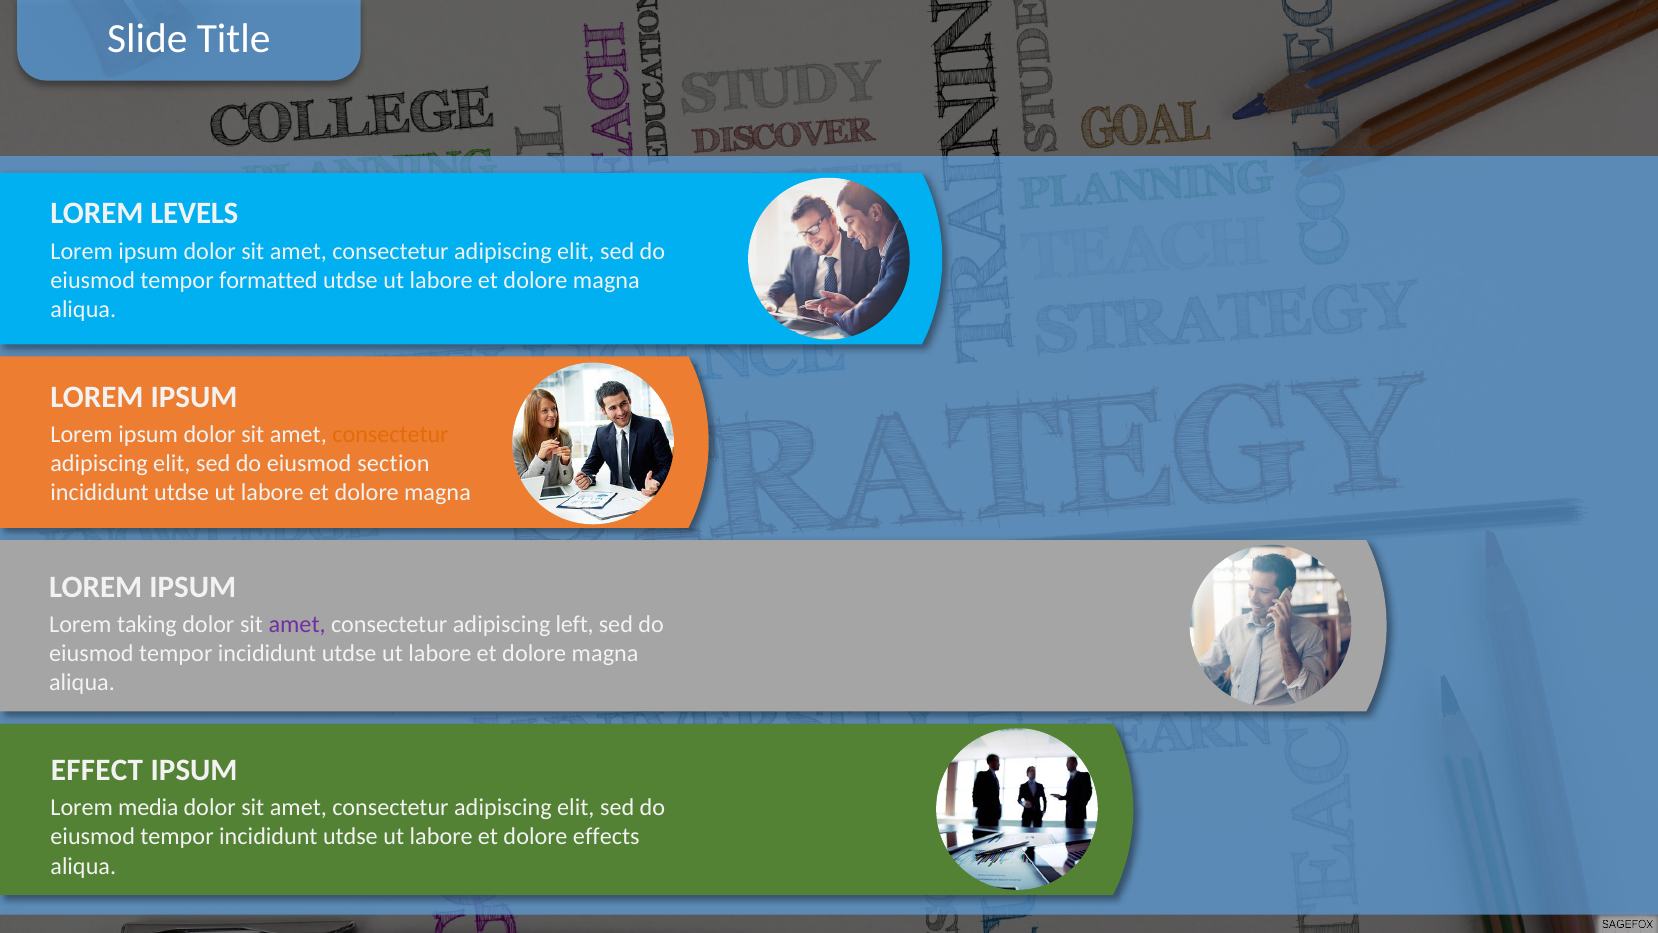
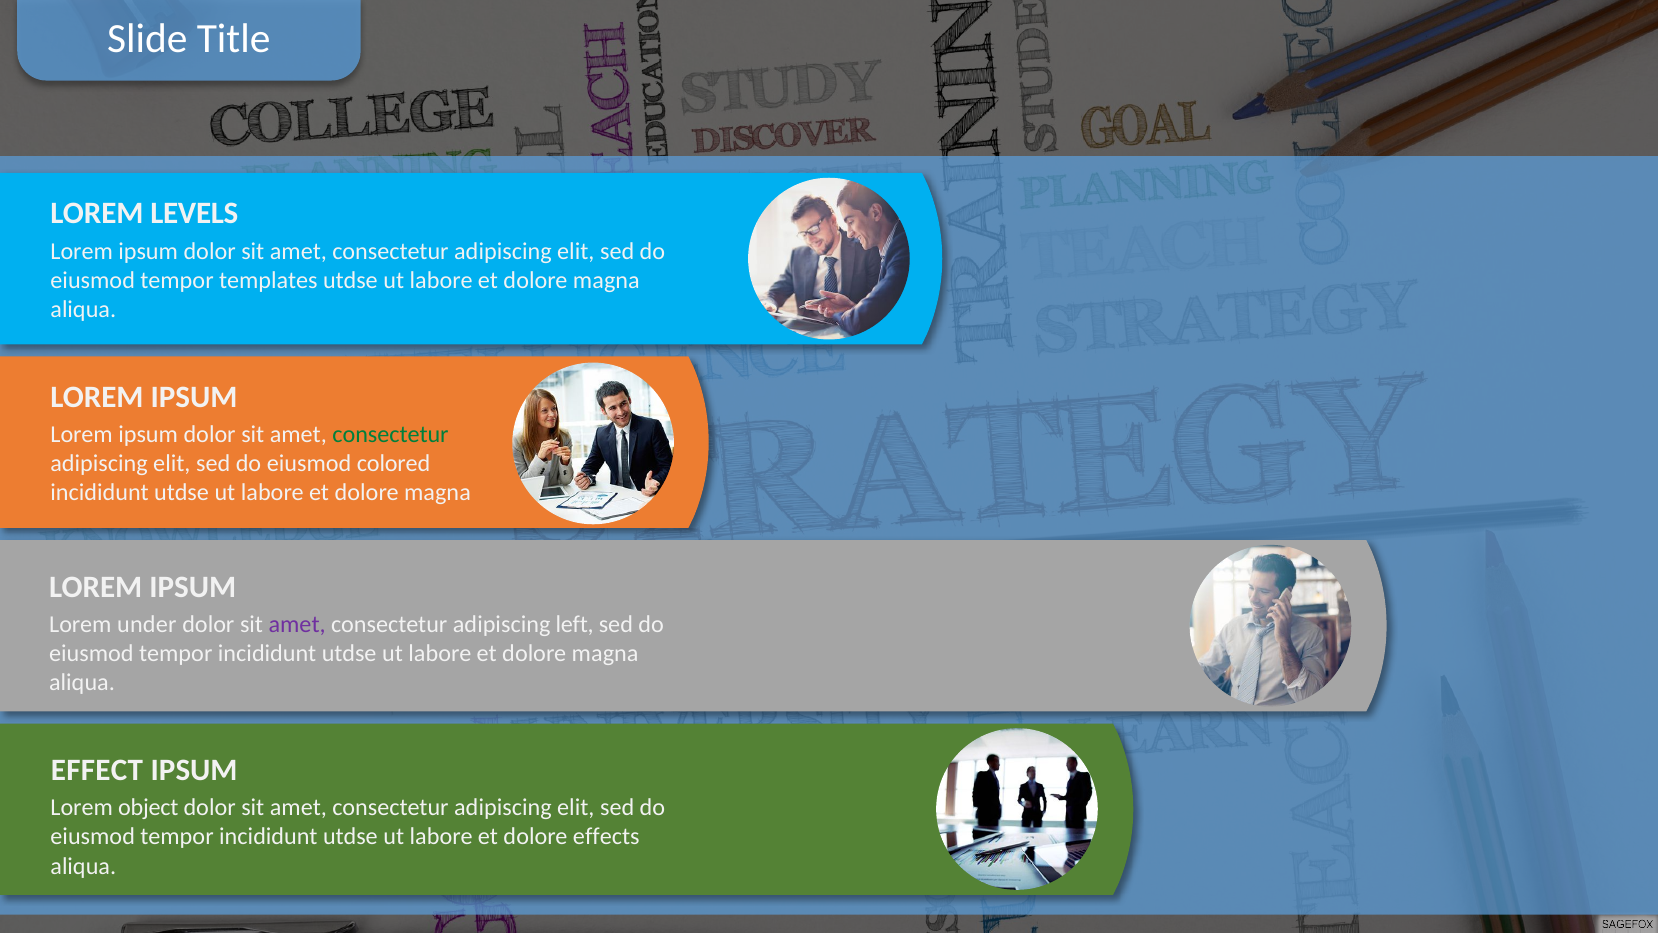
formatted: formatted -> templates
consectetur at (391, 434) colour: orange -> green
section: section -> colored
taking: taking -> under
media: media -> object
